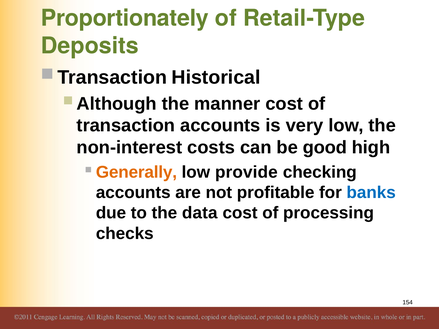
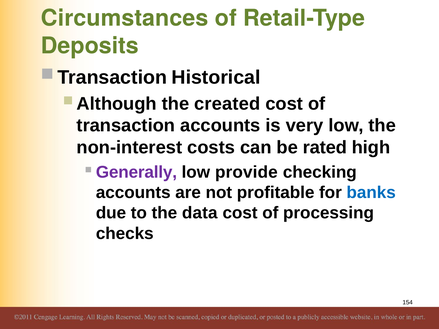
Proportionately: Proportionately -> Circumstances
manner: manner -> created
good: good -> rated
Generally colour: orange -> purple
